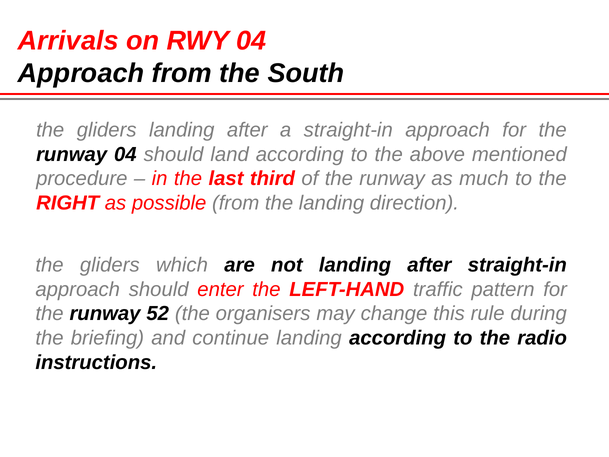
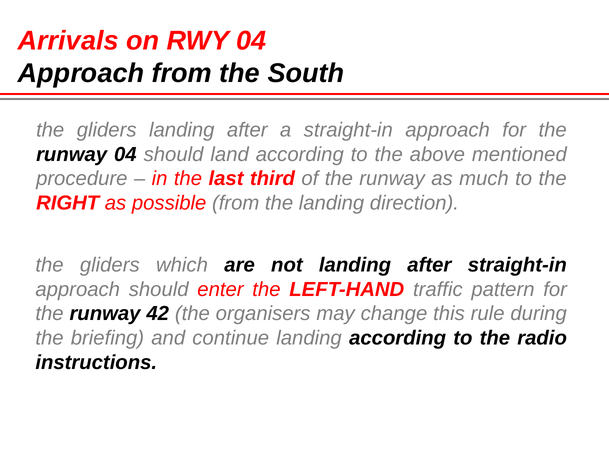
52: 52 -> 42
